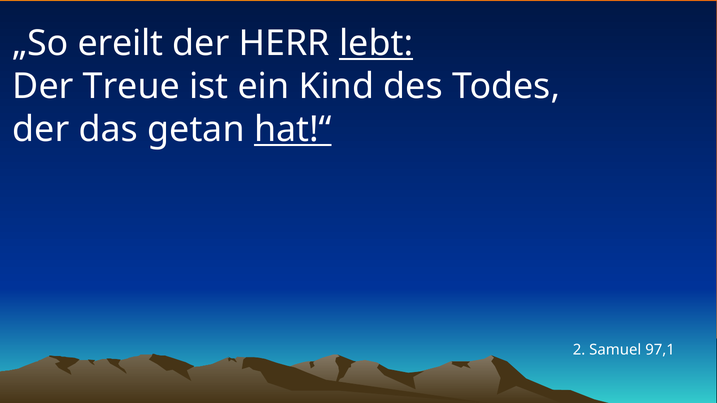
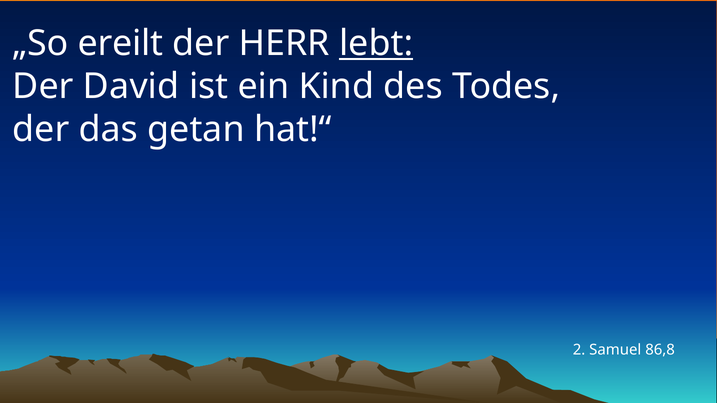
Treue: Treue -> David
hat!“ underline: present -> none
97,1: 97,1 -> 86,8
